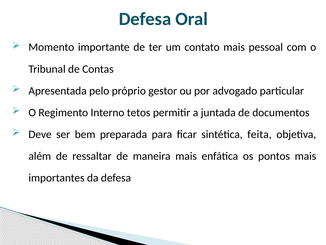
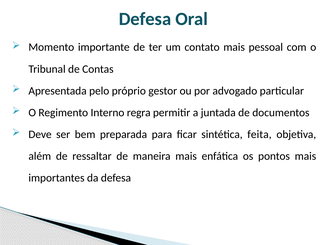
tetos: tetos -> regra
